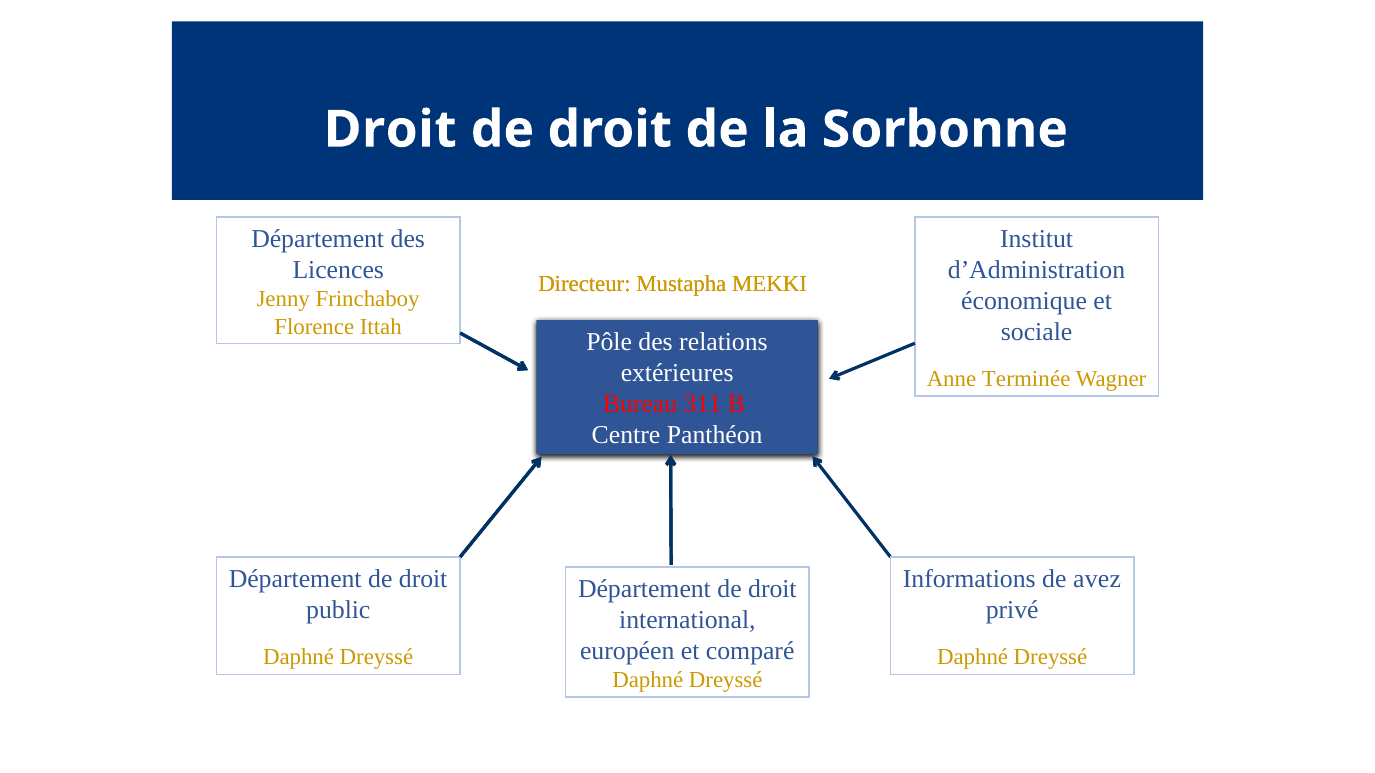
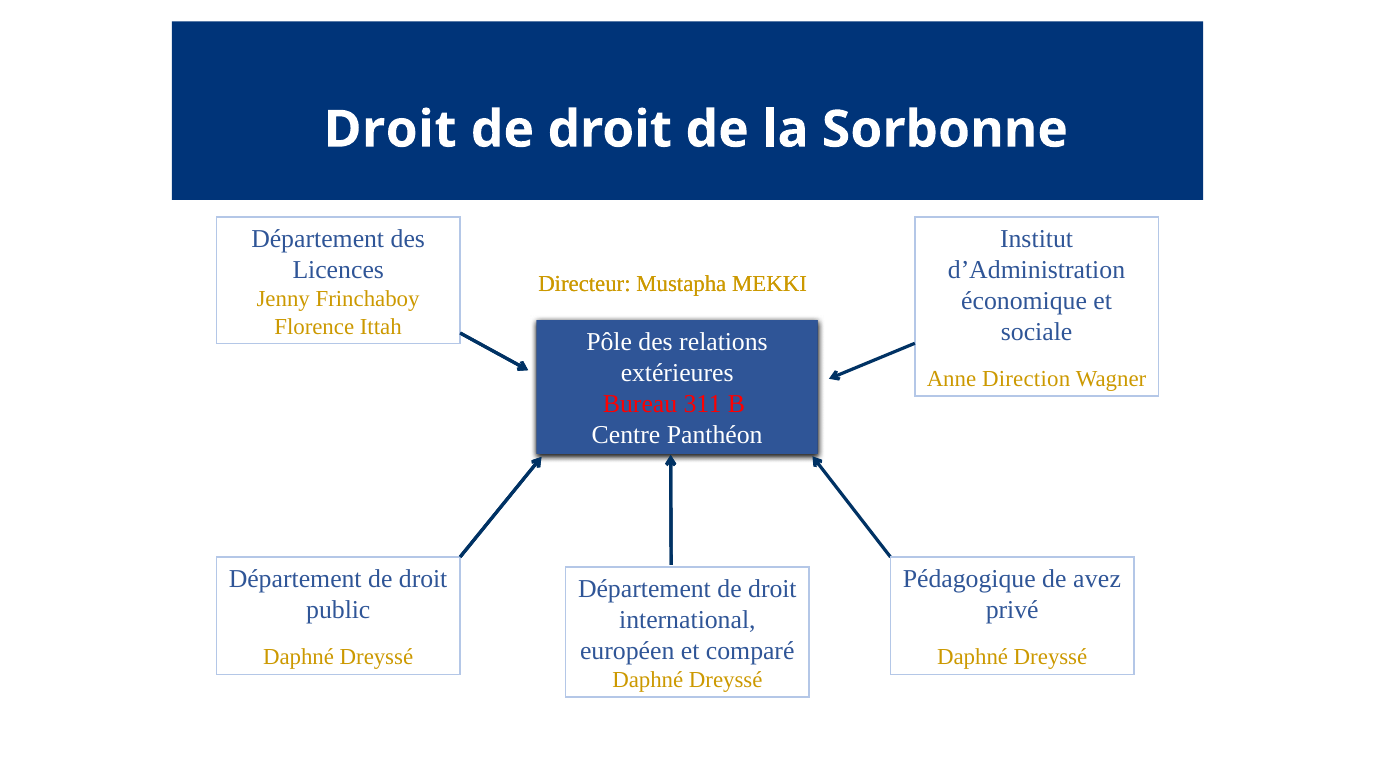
Terminée: Terminée -> Direction
Informations: Informations -> Pédagogique
